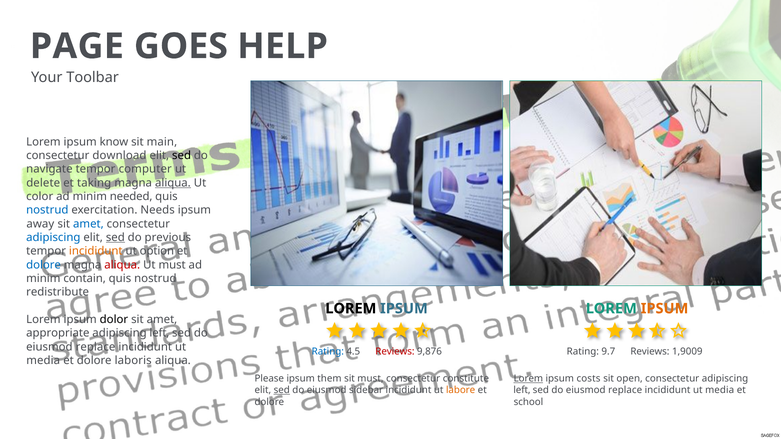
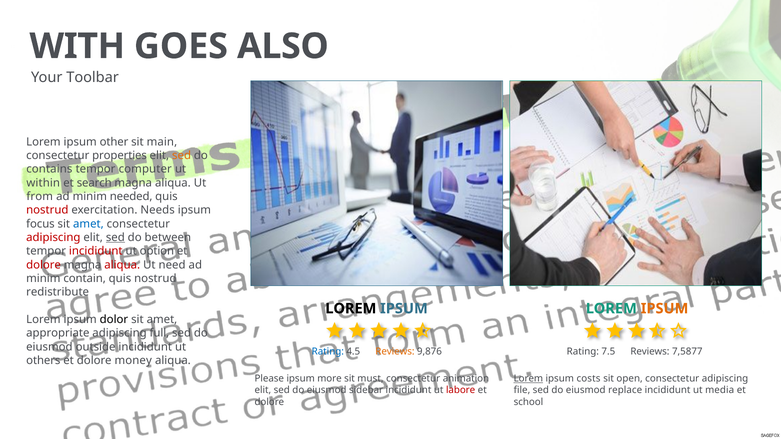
PAGE: PAGE -> WITH
HELP: HELP -> ALSO
know: know -> other
download: download -> properties
sed at (182, 156) colour: black -> orange
navigate: navigate -> contains
delete: delete -> within
taking: taking -> search
aliqua at (173, 183) underline: present -> none
color: color -> from
nostrud at (47, 210) colour: blue -> red
away: away -> focus
adipiscing at (53, 238) colour: blue -> red
previous: previous -> between
incididunt at (96, 251) colour: orange -> red
dolore at (44, 265) colour: blue -> red
Ut must: must -> need
left at (159, 333): left -> full
replace at (96, 347): replace -> outside
Reviews at (395, 352) colour: red -> orange
9.7: 9.7 -> 7.5
1,9009: 1,9009 -> 7,5877
media at (43, 361): media -> others
laboris: laboris -> money
them: them -> more
constitute: constitute -> animation
sed at (282, 390) underline: present -> none
labore colour: orange -> red
left at (522, 390): left -> file
